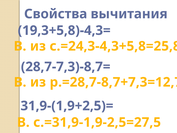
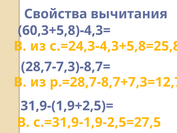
19,3+5,8)-4,3=: 19,3+5,8)-4,3= -> 60,3+5,8)-4,3=
